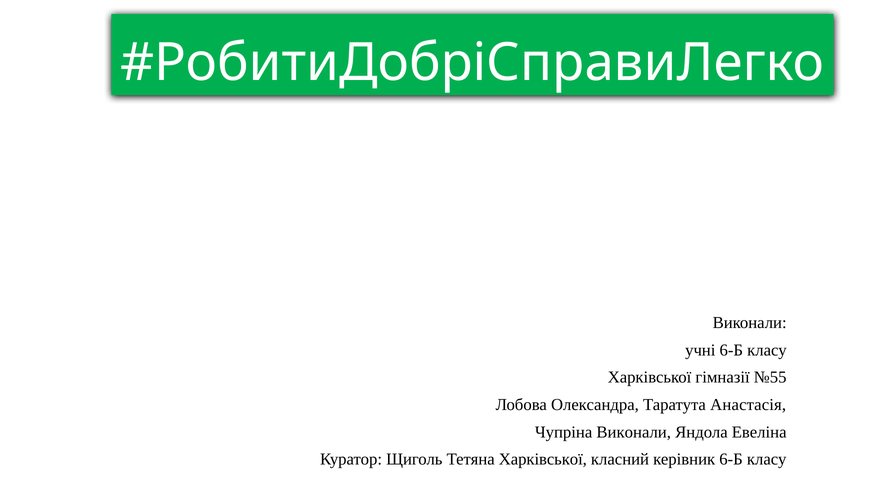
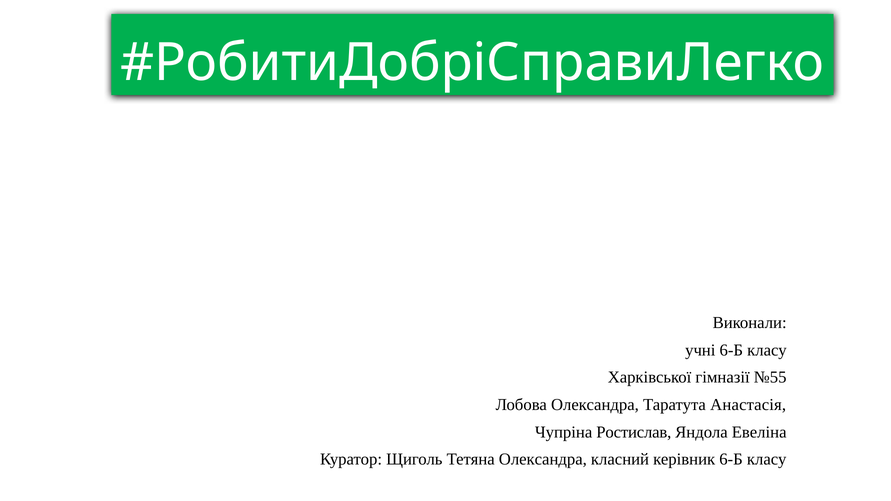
Чупріна Виконали: Виконали -> Ростислав
Тетяна Харківської: Харківської -> Олександра
